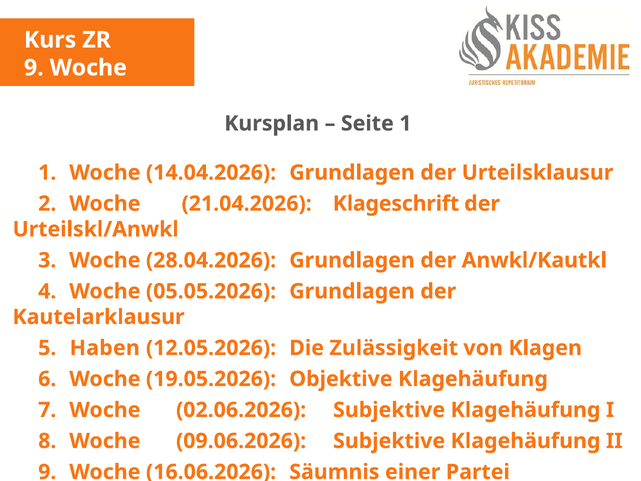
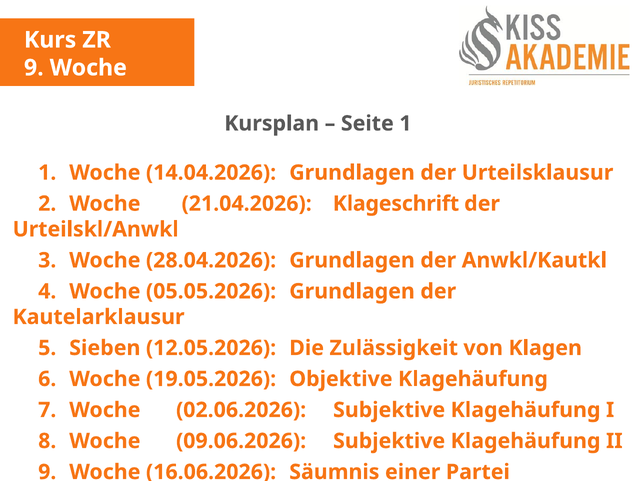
Haben: Haben -> Sieben
